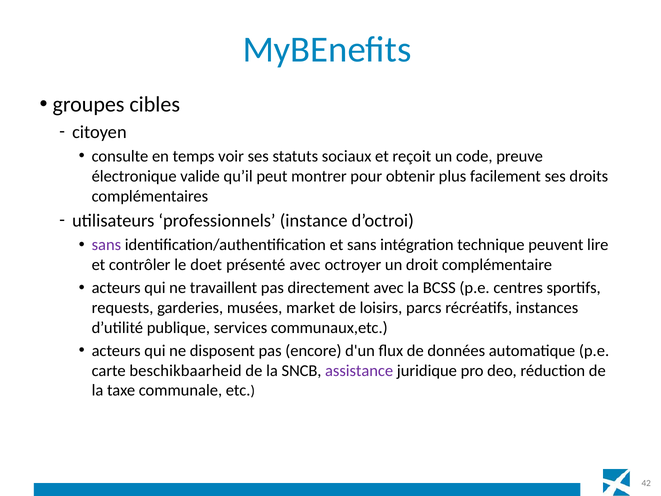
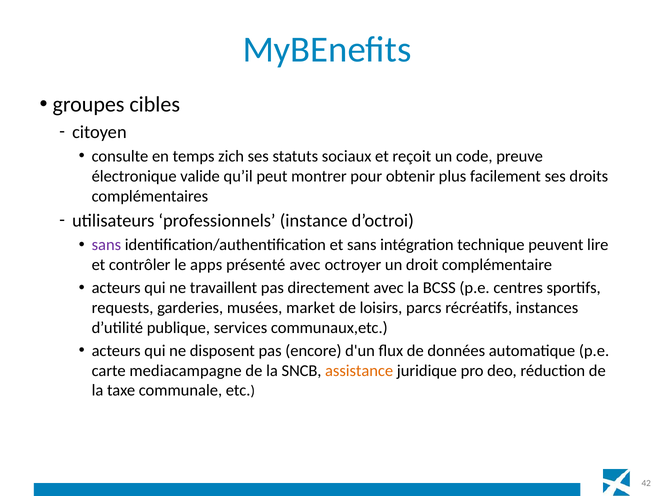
voir: voir -> zich
doet: doet -> apps
beschikbaarheid: beschikbaarheid -> mediacampagne
assistance colour: purple -> orange
